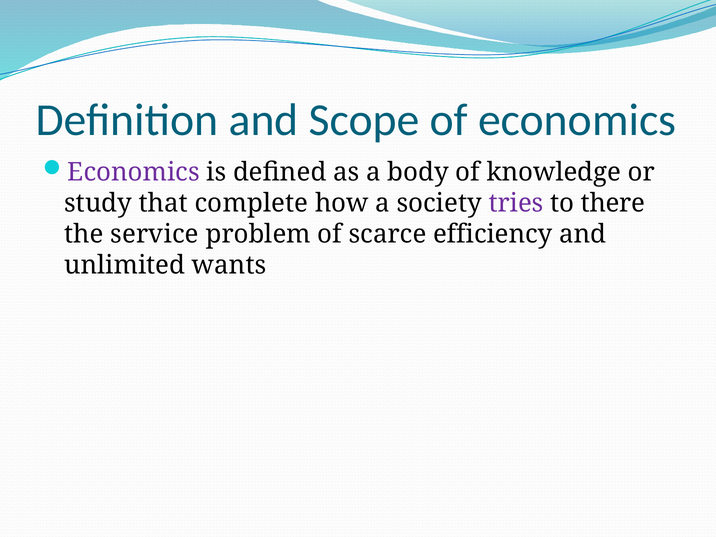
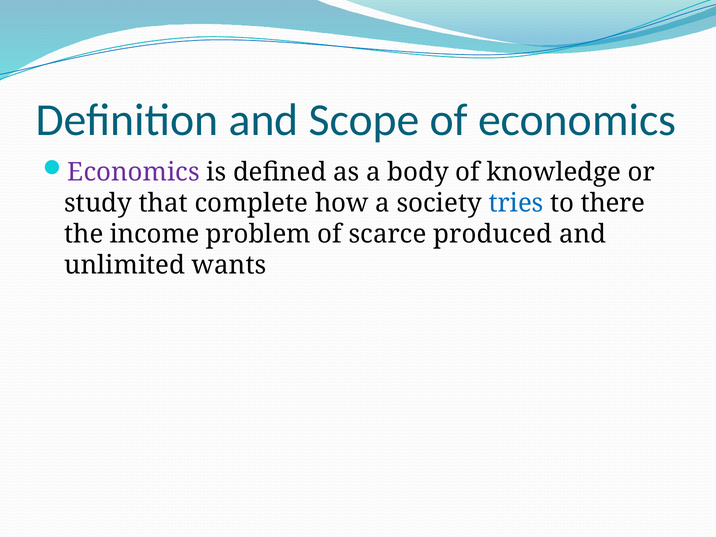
tries colour: purple -> blue
service: service -> income
efficiency: efficiency -> produced
